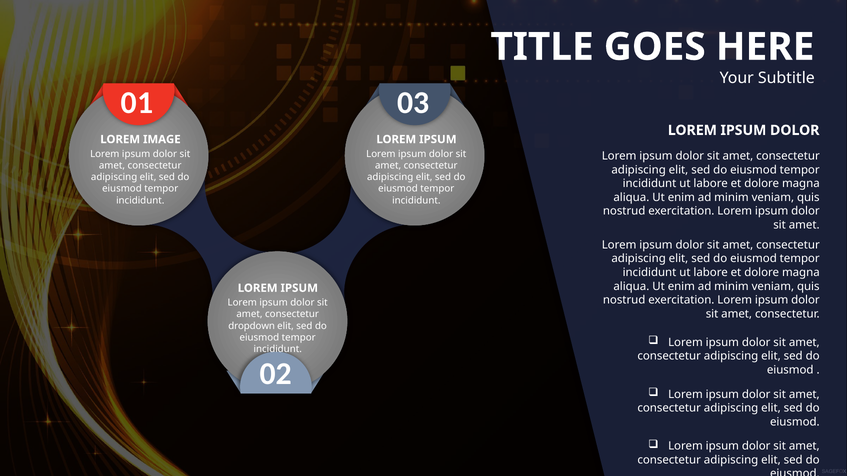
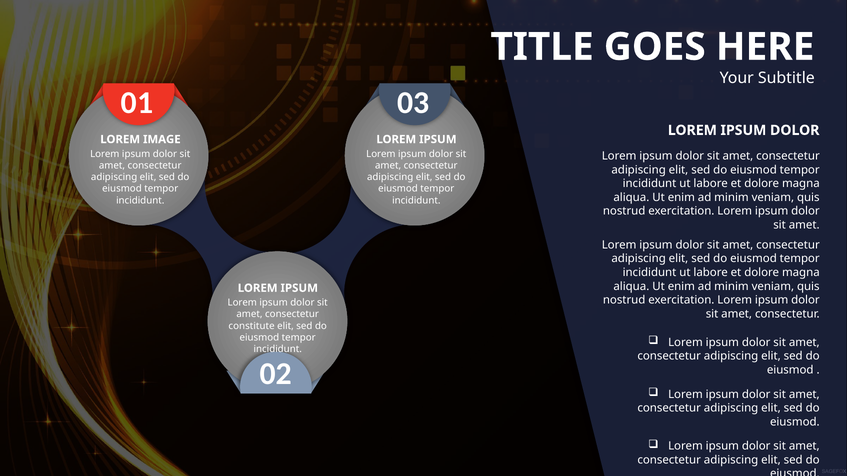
dropdown: dropdown -> constitute
